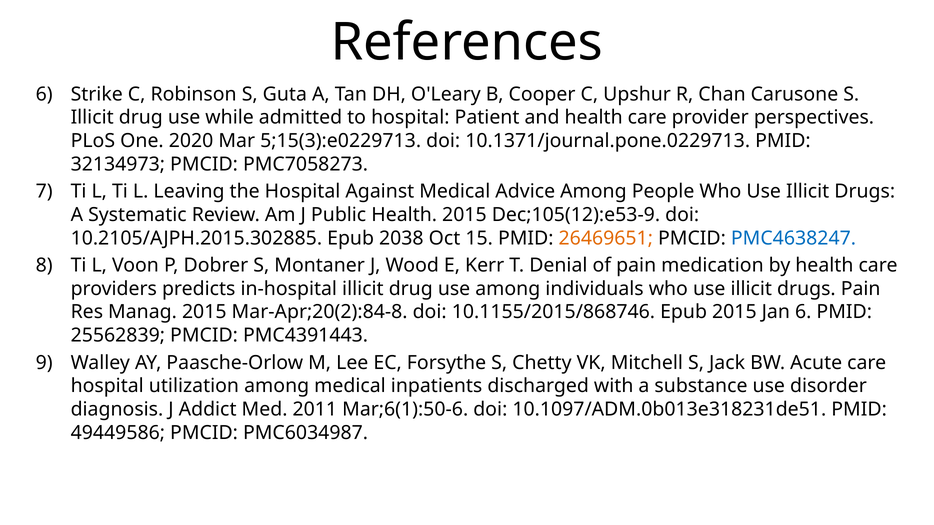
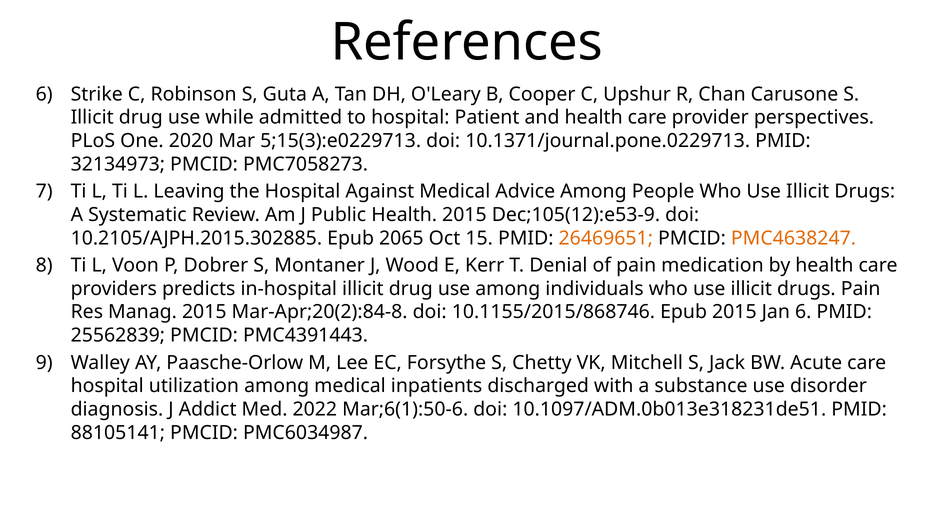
2038: 2038 -> 2065
PMC4638247 colour: blue -> orange
2011: 2011 -> 2022
49449586: 49449586 -> 88105141
